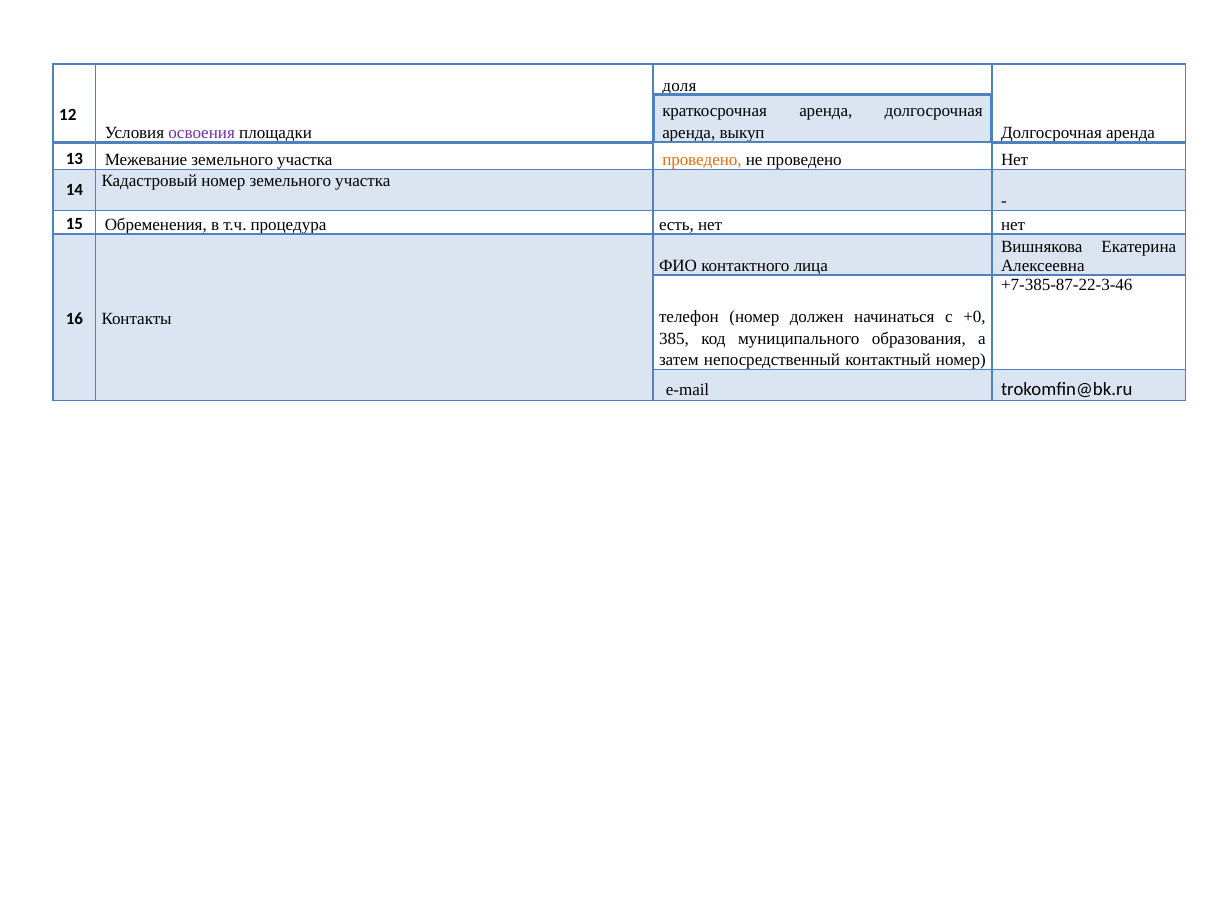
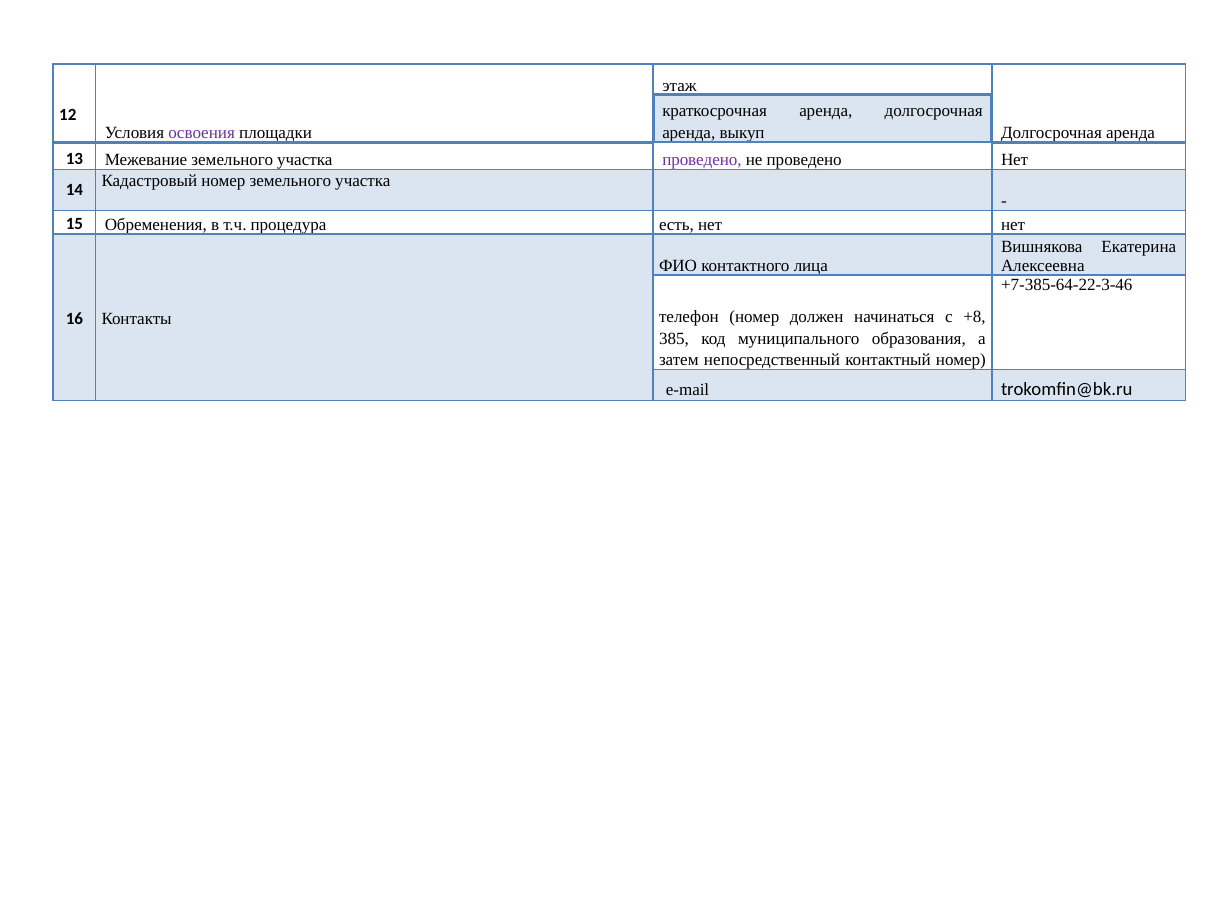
доля: доля -> этаж
проведено at (702, 160) colour: orange -> purple
+7-385-87-22-3-46: +7-385-87-22-3-46 -> +7-385-64-22-3-46
+0: +0 -> +8
